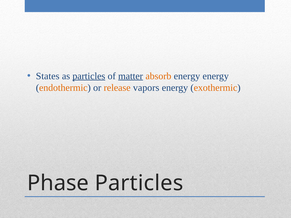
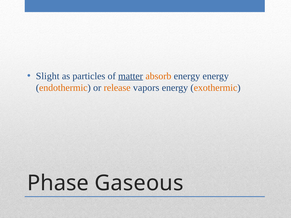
States: States -> Slight
particles at (89, 76) underline: present -> none
Phase Particles: Particles -> Gaseous
